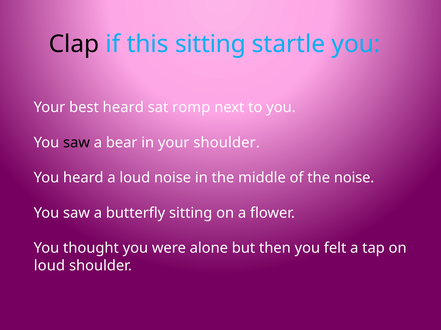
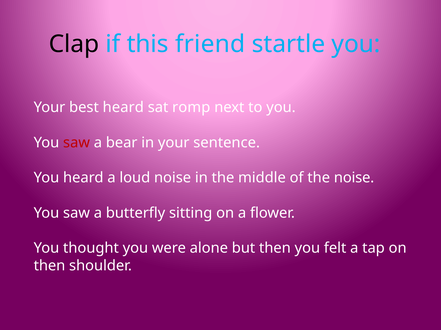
this sitting: sitting -> friend
saw at (76, 143) colour: black -> red
your shoulder: shoulder -> sentence
loud at (49, 266): loud -> then
